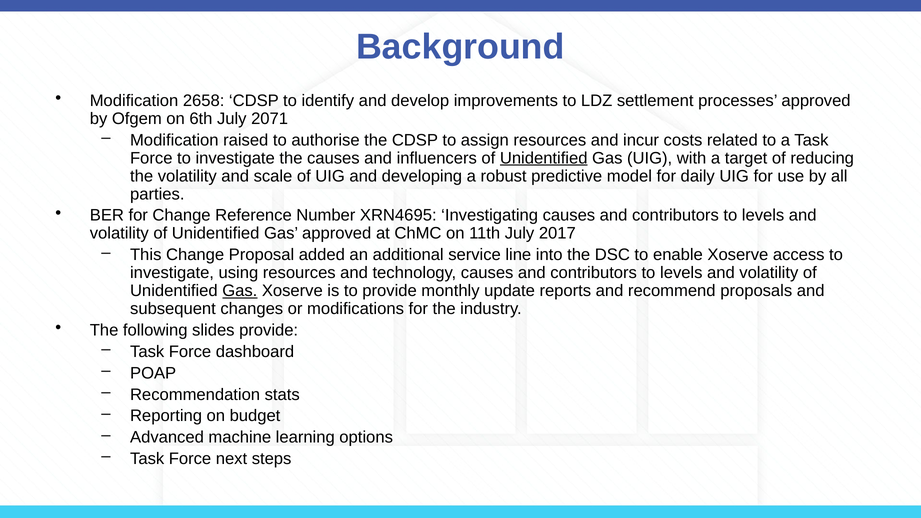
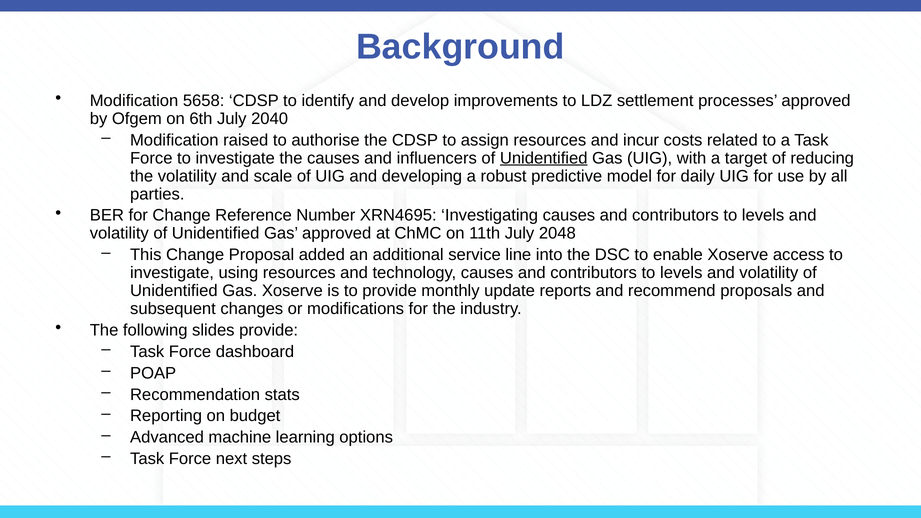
2658: 2658 -> 5658
2071: 2071 -> 2040
2017: 2017 -> 2048
Gas at (240, 291) underline: present -> none
